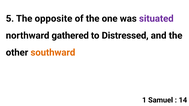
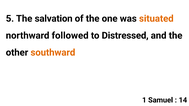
opposite: opposite -> salvation
situated colour: purple -> orange
gathered: gathered -> followed
